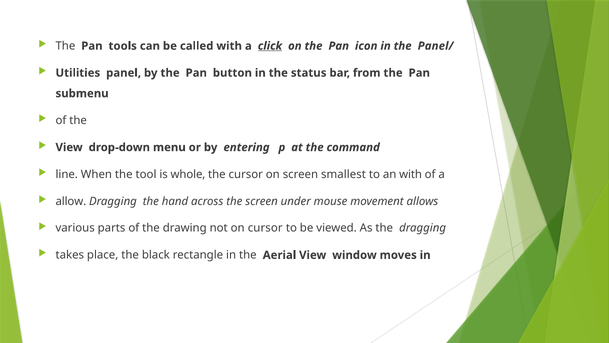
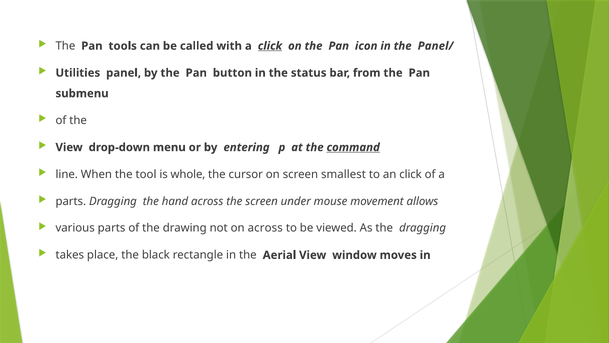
command underline: none -> present
an with: with -> click
allow at (71, 201): allow -> parts
on cursor: cursor -> across
